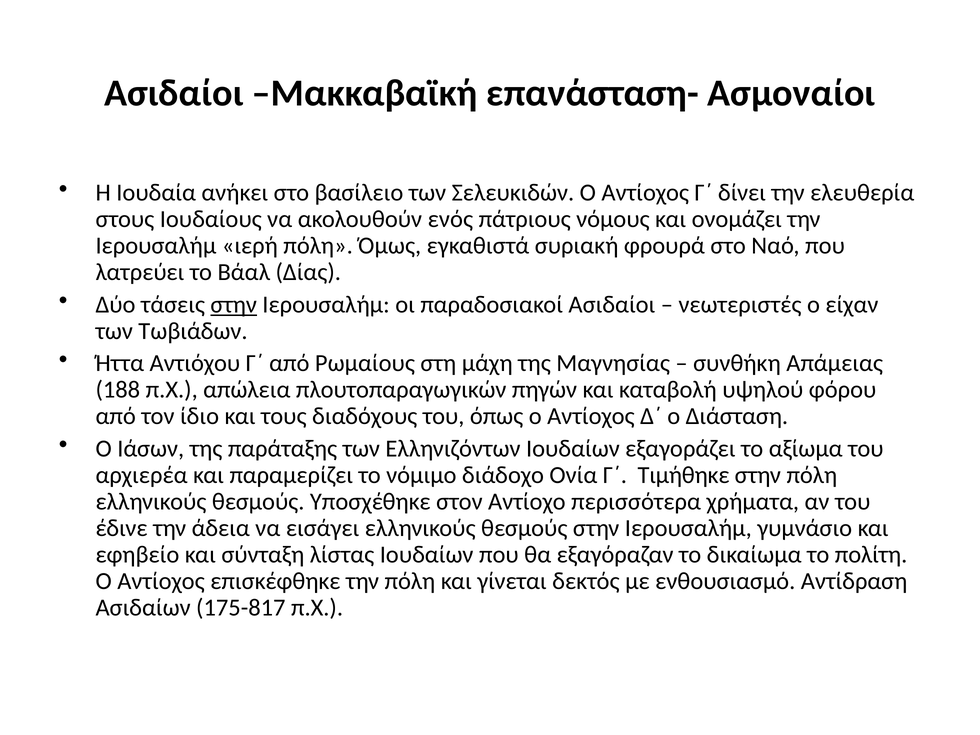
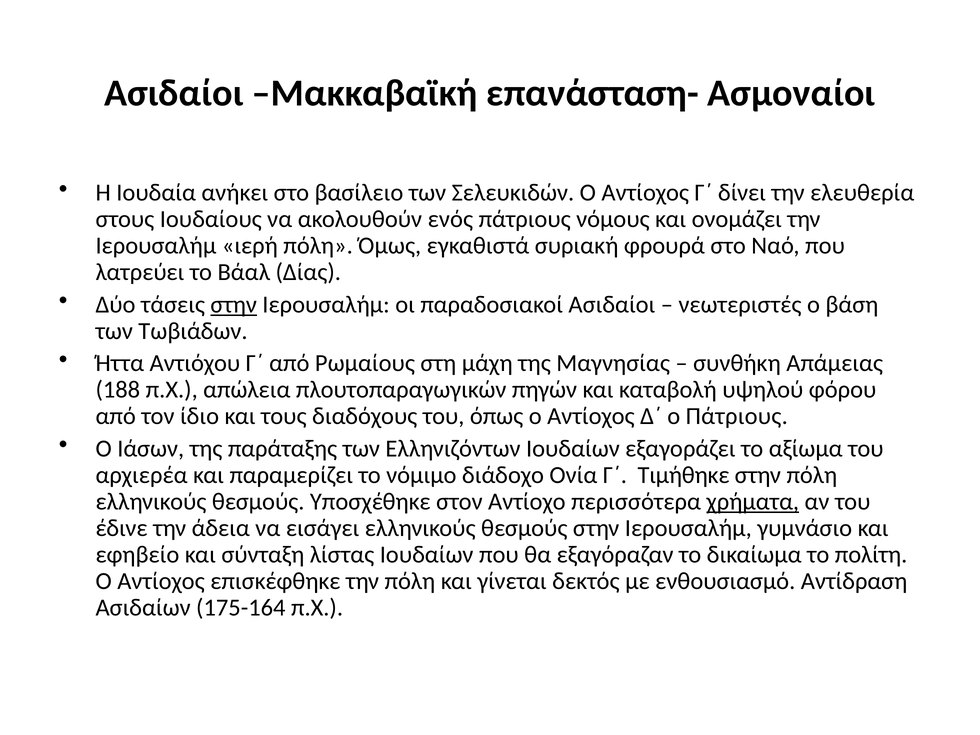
είχαν: είχαν -> βάση
ο Διάσταση: Διάσταση -> Πάτριους
χρήματα underline: none -> present
175-817: 175-817 -> 175-164
